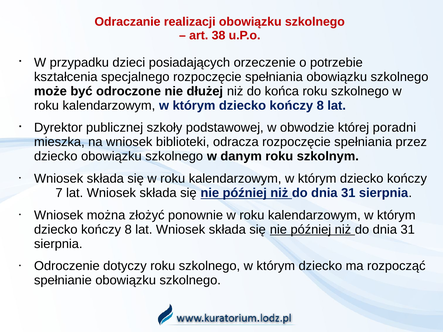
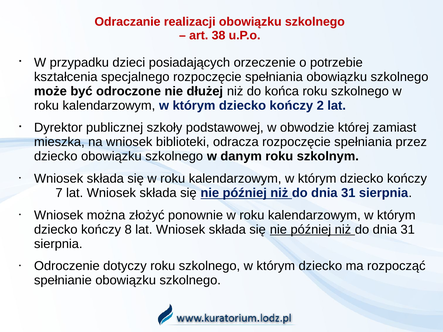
8 at (320, 106): 8 -> 2
poradni: poradni -> zamiast
